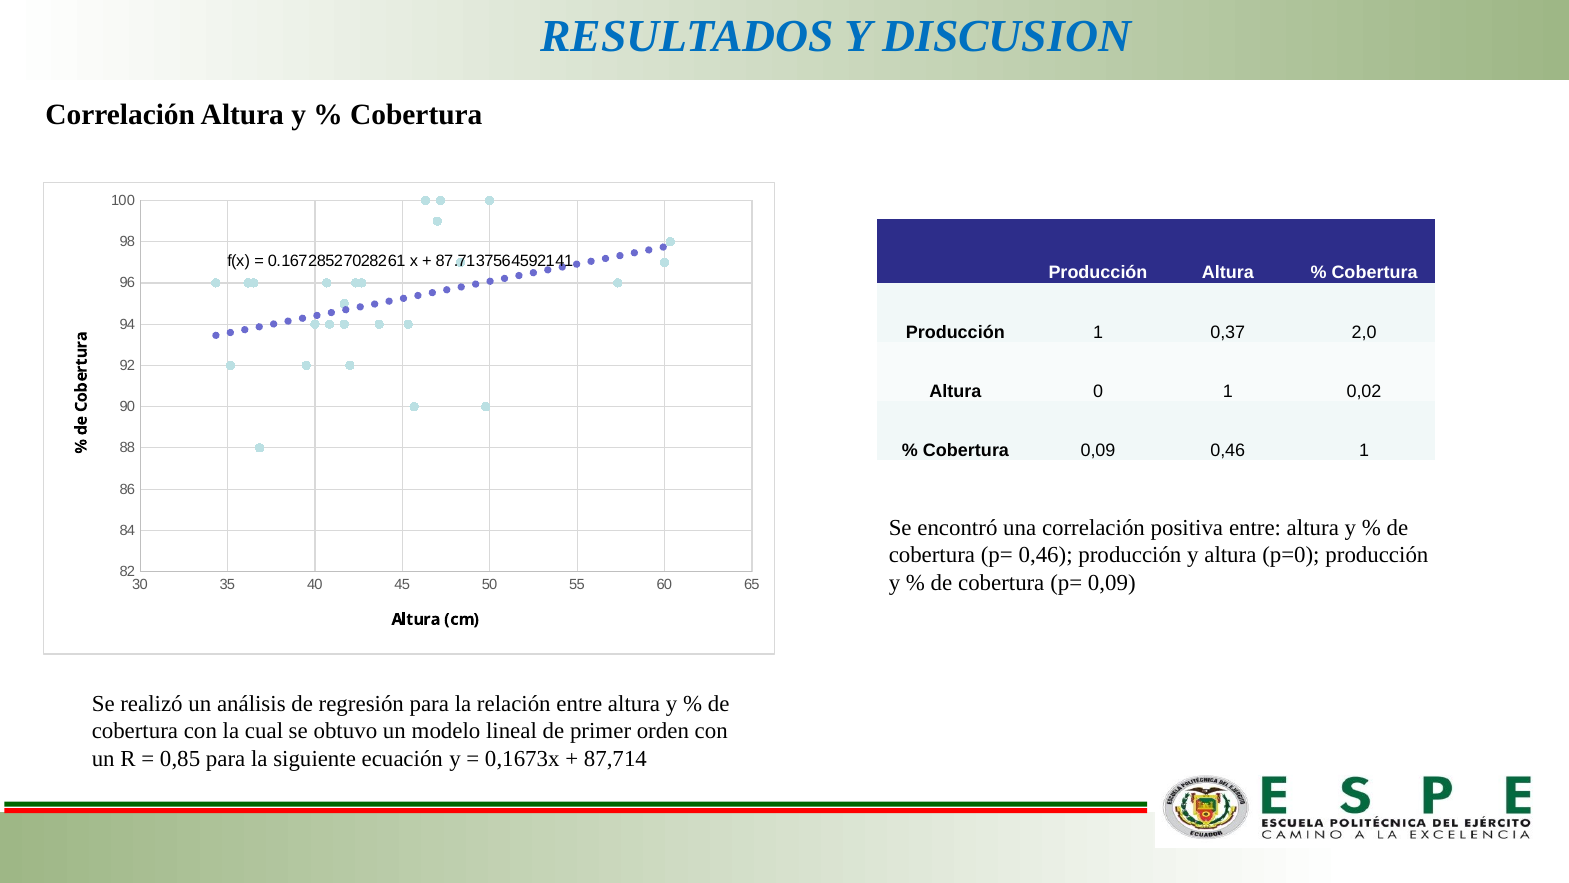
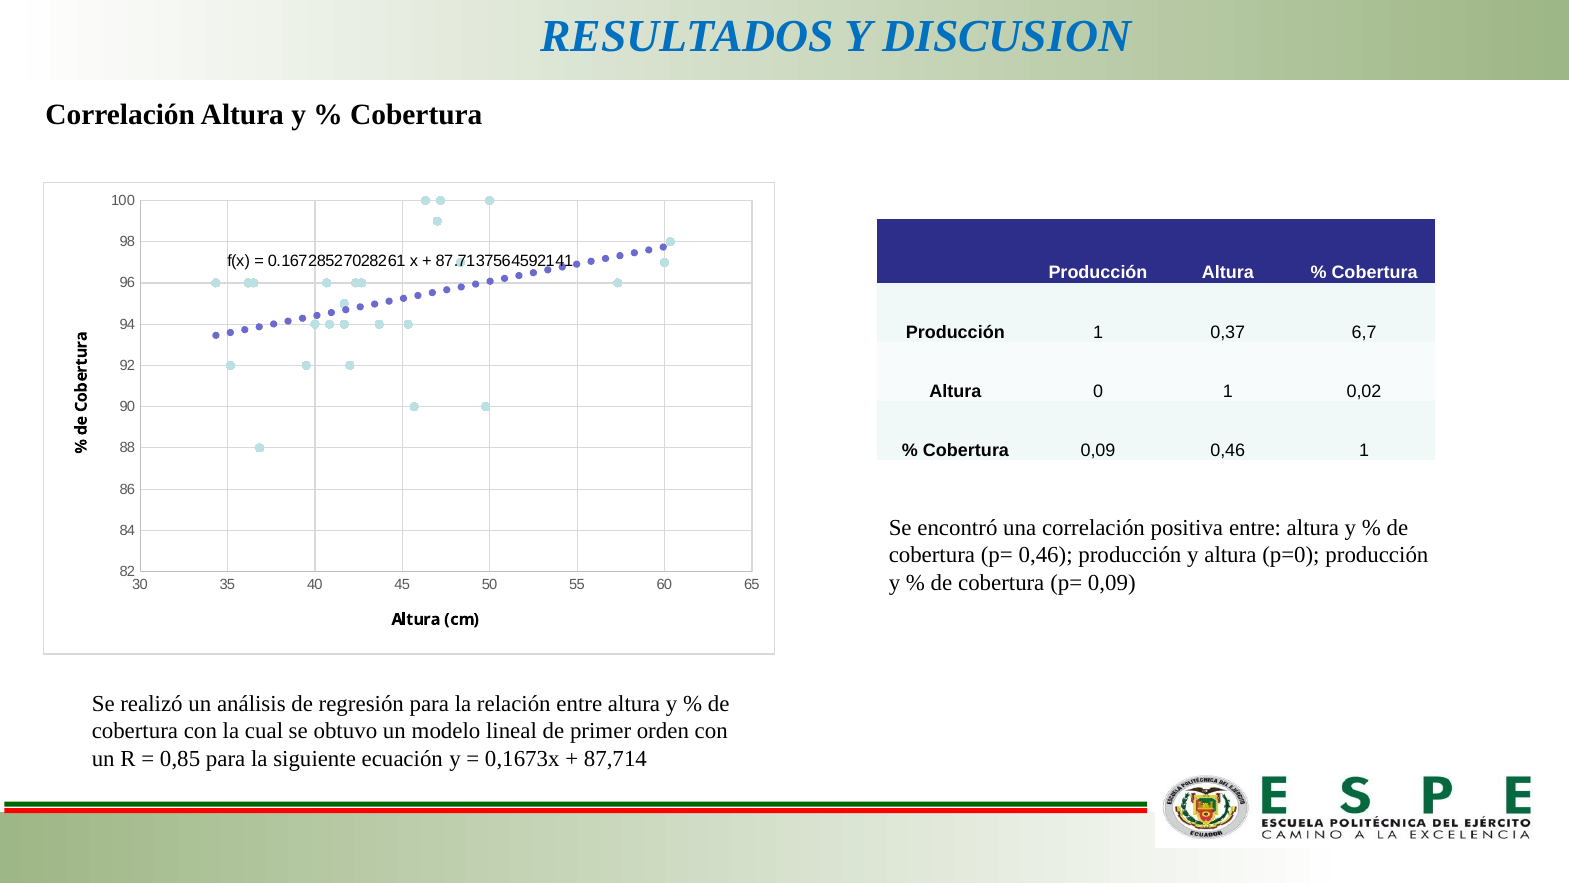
2,0: 2,0 -> 6,7
